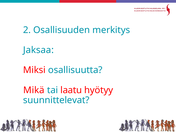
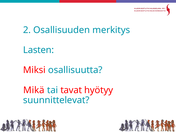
Jaksaa: Jaksaa -> Lasten
laatu: laatu -> tavat
